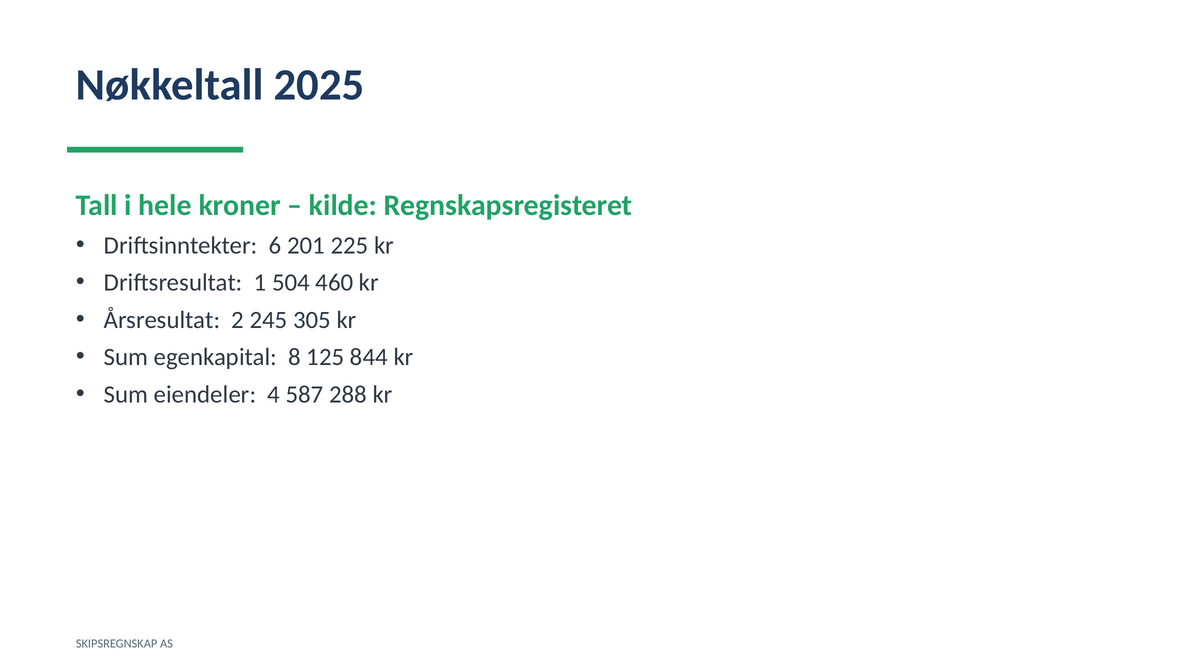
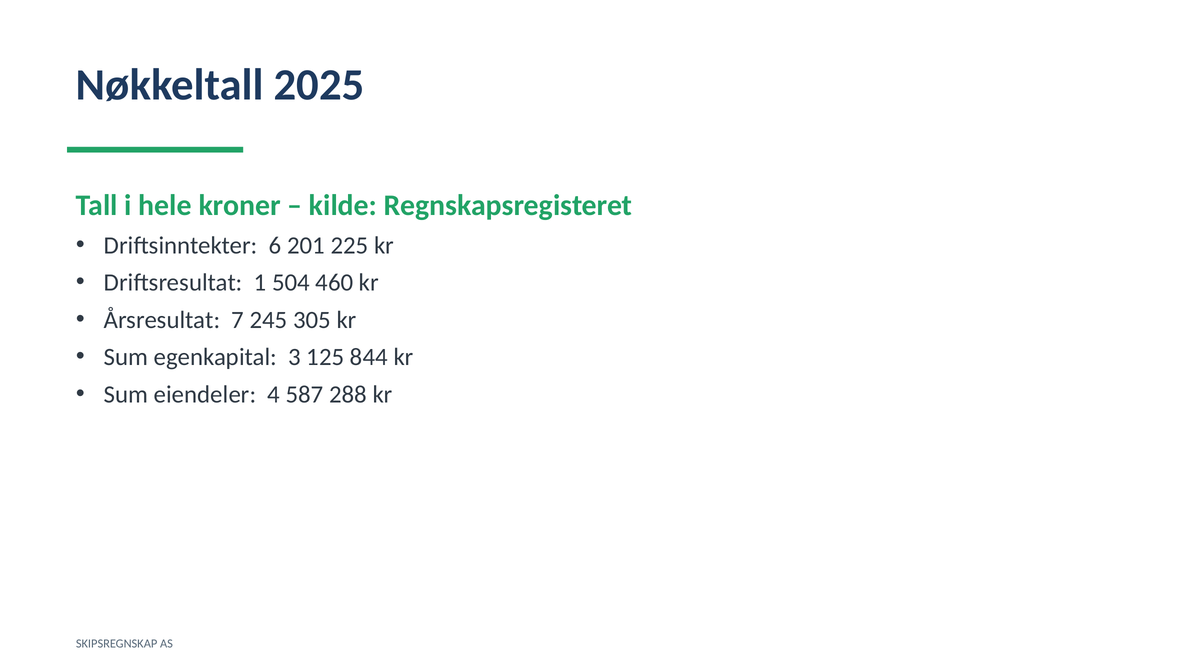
2: 2 -> 7
8: 8 -> 3
